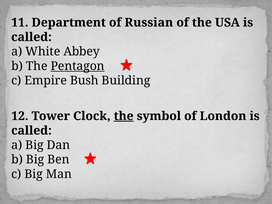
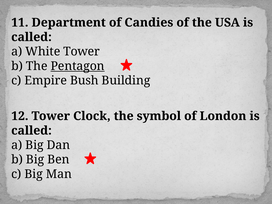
Russian: Russian -> Candies
White Abbey: Abbey -> Tower
the at (124, 116) underline: present -> none
